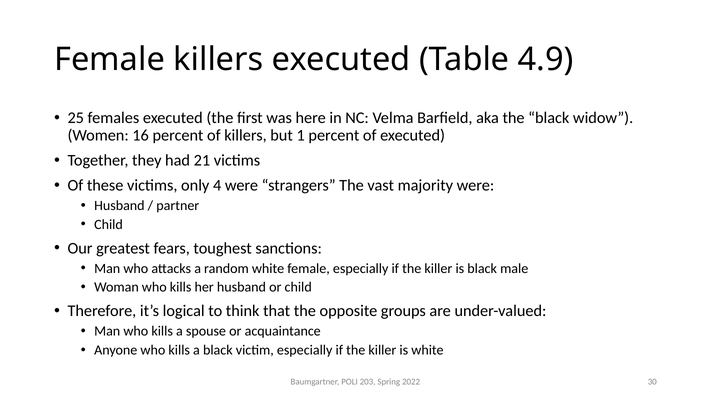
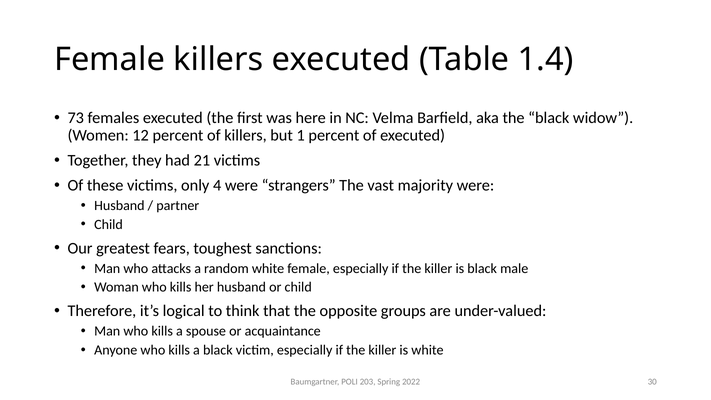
4.9: 4.9 -> 1.4
25: 25 -> 73
16: 16 -> 12
